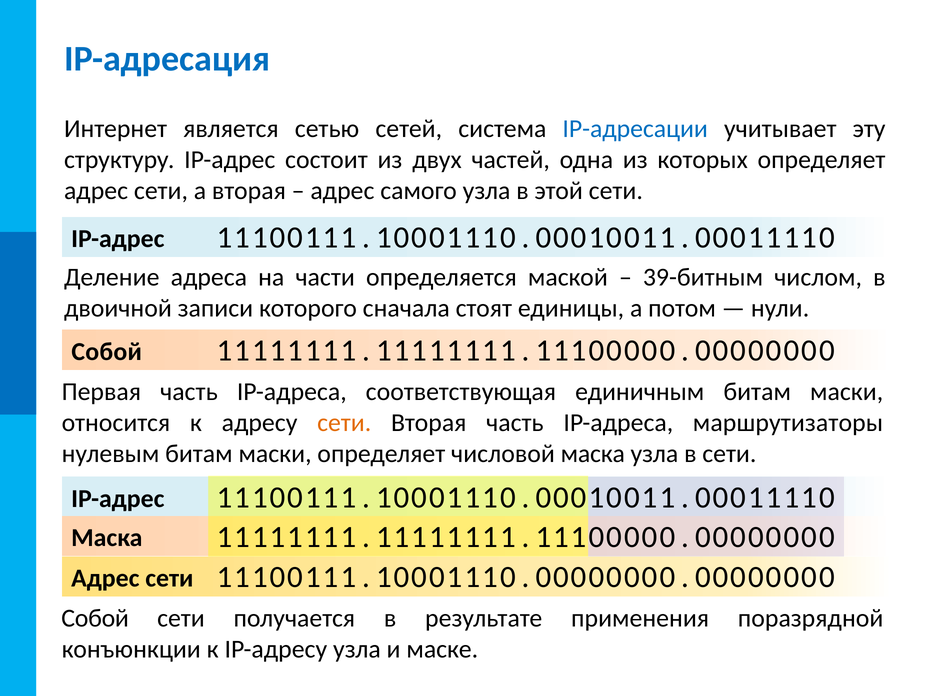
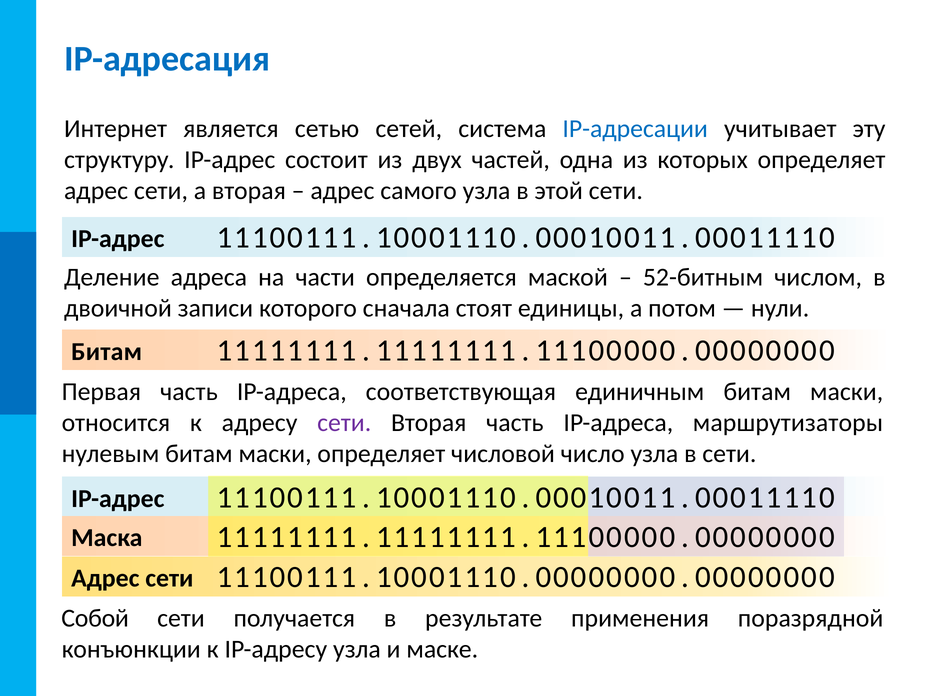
39-битным: 39-битным -> 52-битным
Собой at (107, 352): Собой -> Битам
сети at (344, 423) colour: orange -> purple
числовой маска: маска -> число
